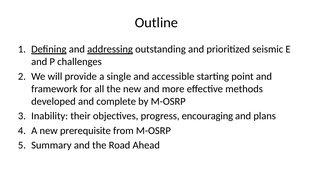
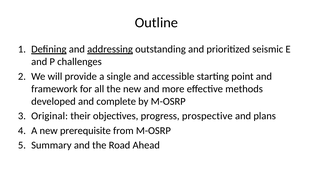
Inability: Inability -> Original
encouraging: encouraging -> prospective
